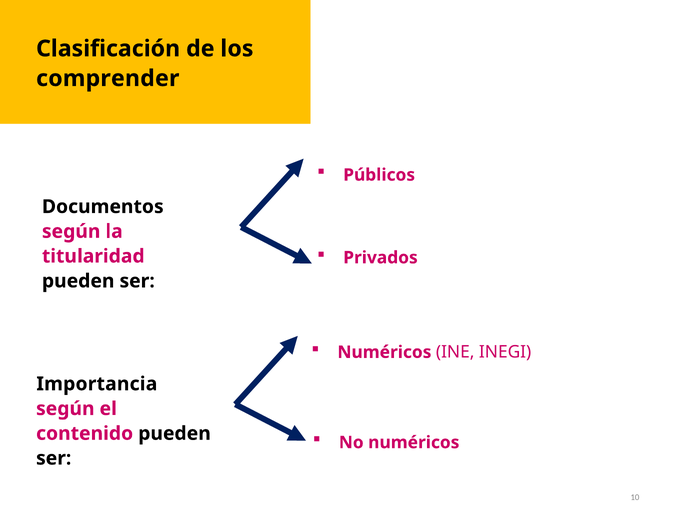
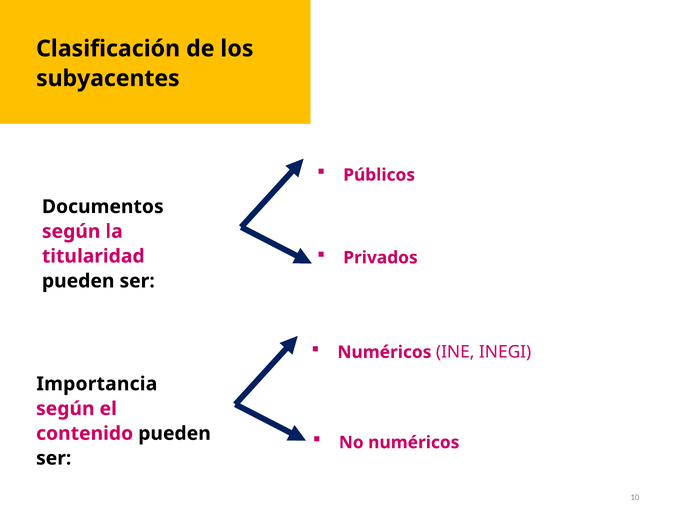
comprender: comprender -> subyacentes
